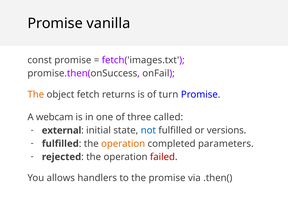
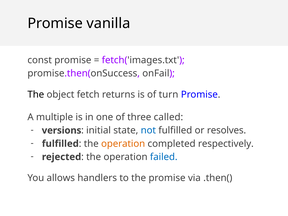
The at (36, 95) colour: orange -> black
webcam: webcam -> multiple
external: external -> versions
versions: versions -> resolves
parameters: parameters -> respectively
failed colour: red -> blue
